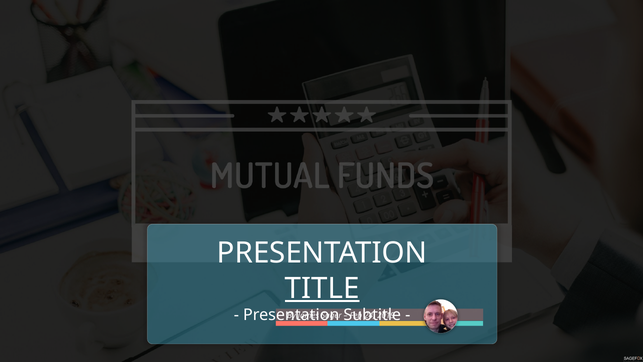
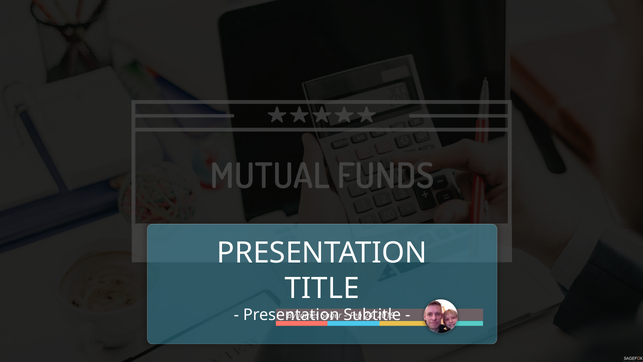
TITLE underline: present -> none
